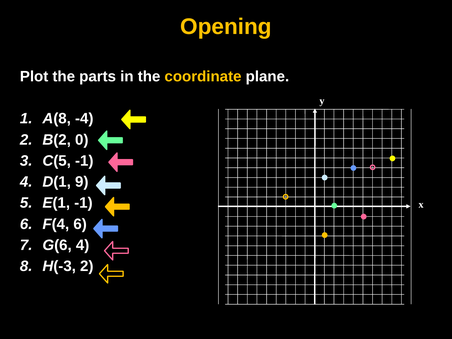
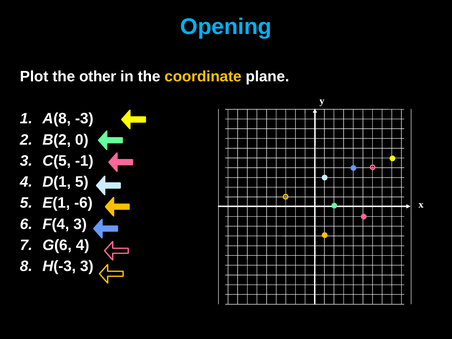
Opening colour: yellow -> light blue
parts: parts -> other
-4: -4 -> -3
D(1 9: 9 -> 5
E(1 -1: -1 -> -6
F(4 6: 6 -> 3
H(-3 2: 2 -> 3
